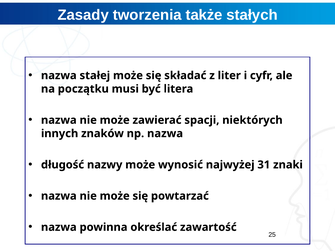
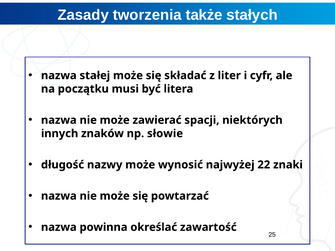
np nazwa: nazwa -> słowie
31: 31 -> 22
